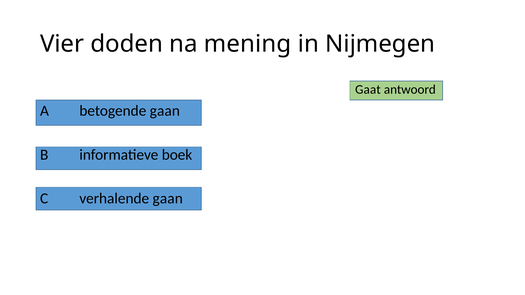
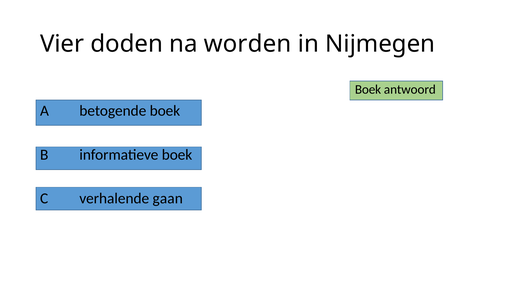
mening: mening -> worden
Gaat at (368, 89): Gaat -> Boek
betogende gaan: gaan -> boek
